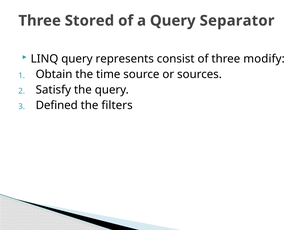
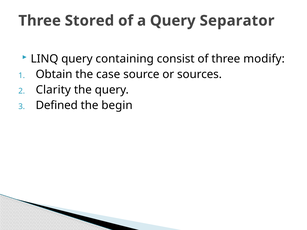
represents: represents -> containing
time: time -> case
Satisfy: Satisfy -> Clarity
filters: filters -> begin
